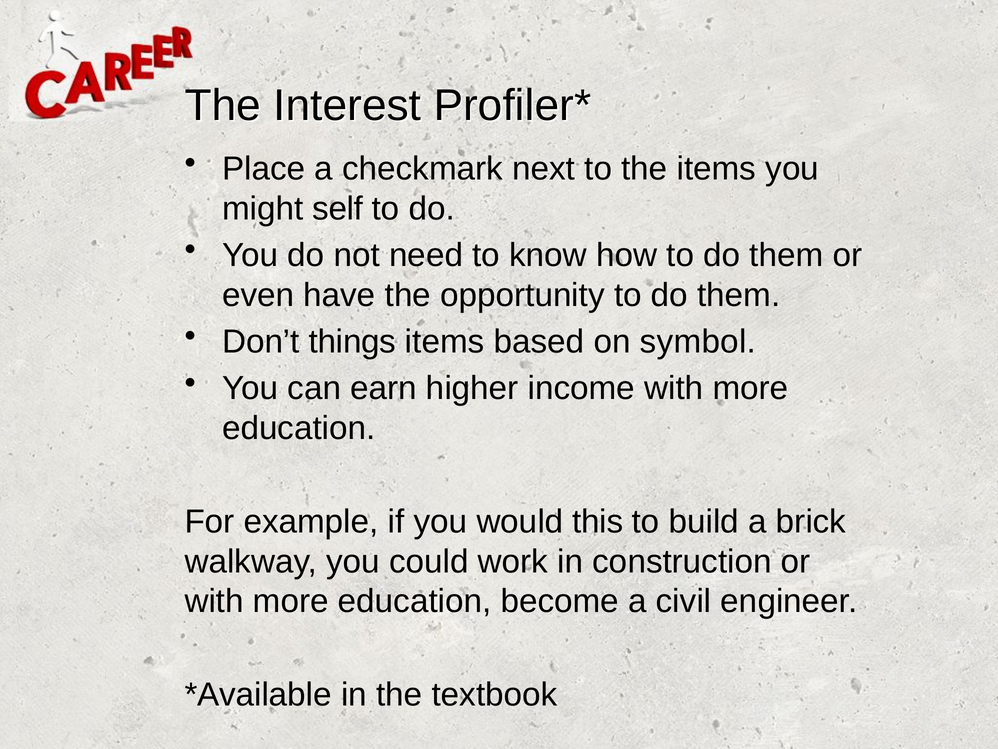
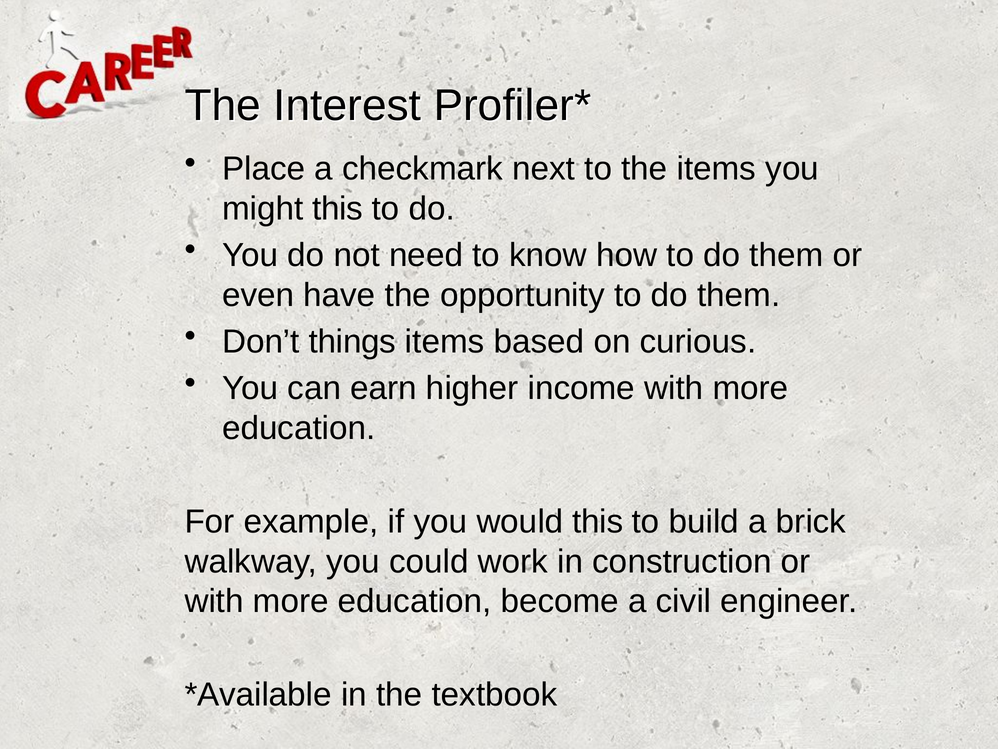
might self: self -> this
symbol: symbol -> curious
